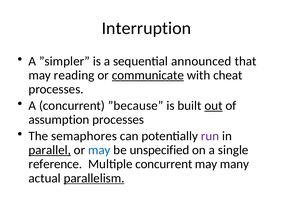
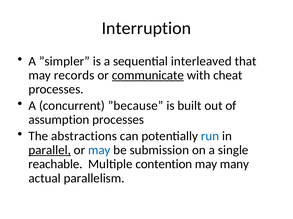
announced: announced -> interleaved
reading: reading -> records
out underline: present -> none
semaphores: semaphores -> abstractions
run colour: purple -> blue
unspecified: unspecified -> submission
reference: reference -> reachable
Multiple concurrent: concurrent -> contention
parallelism underline: present -> none
